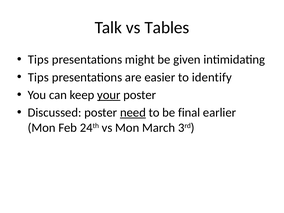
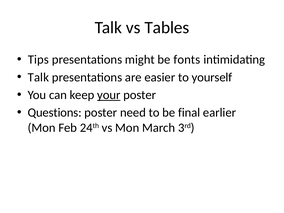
given: given -> fonts
Tips at (38, 77): Tips -> Talk
identify: identify -> yourself
Discussed: Discussed -> Questions
need underline: present -> none
